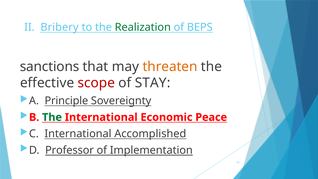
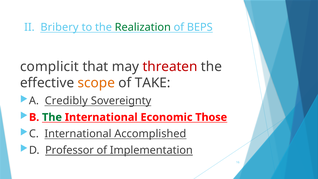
sanctions: sanctions -> complicit
threaten colour: orange -> red
scope colour: red -> orange
STAY: STAY -> TAKE
Principle: Principle -> Credibly
Peace: Peace -> Those
